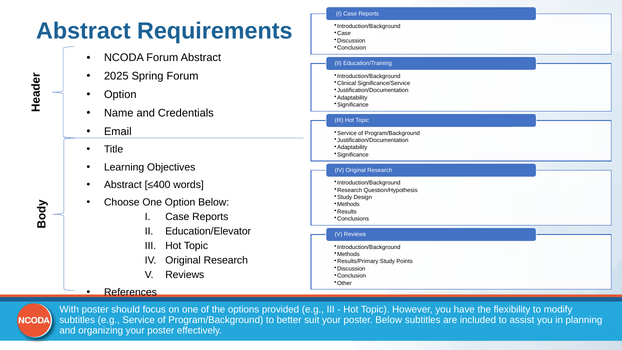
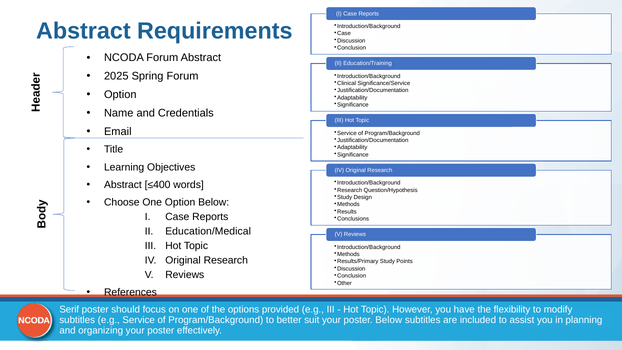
Education/Elevator: Education/Elevator -> Education/Medical
With: With -> Serif
